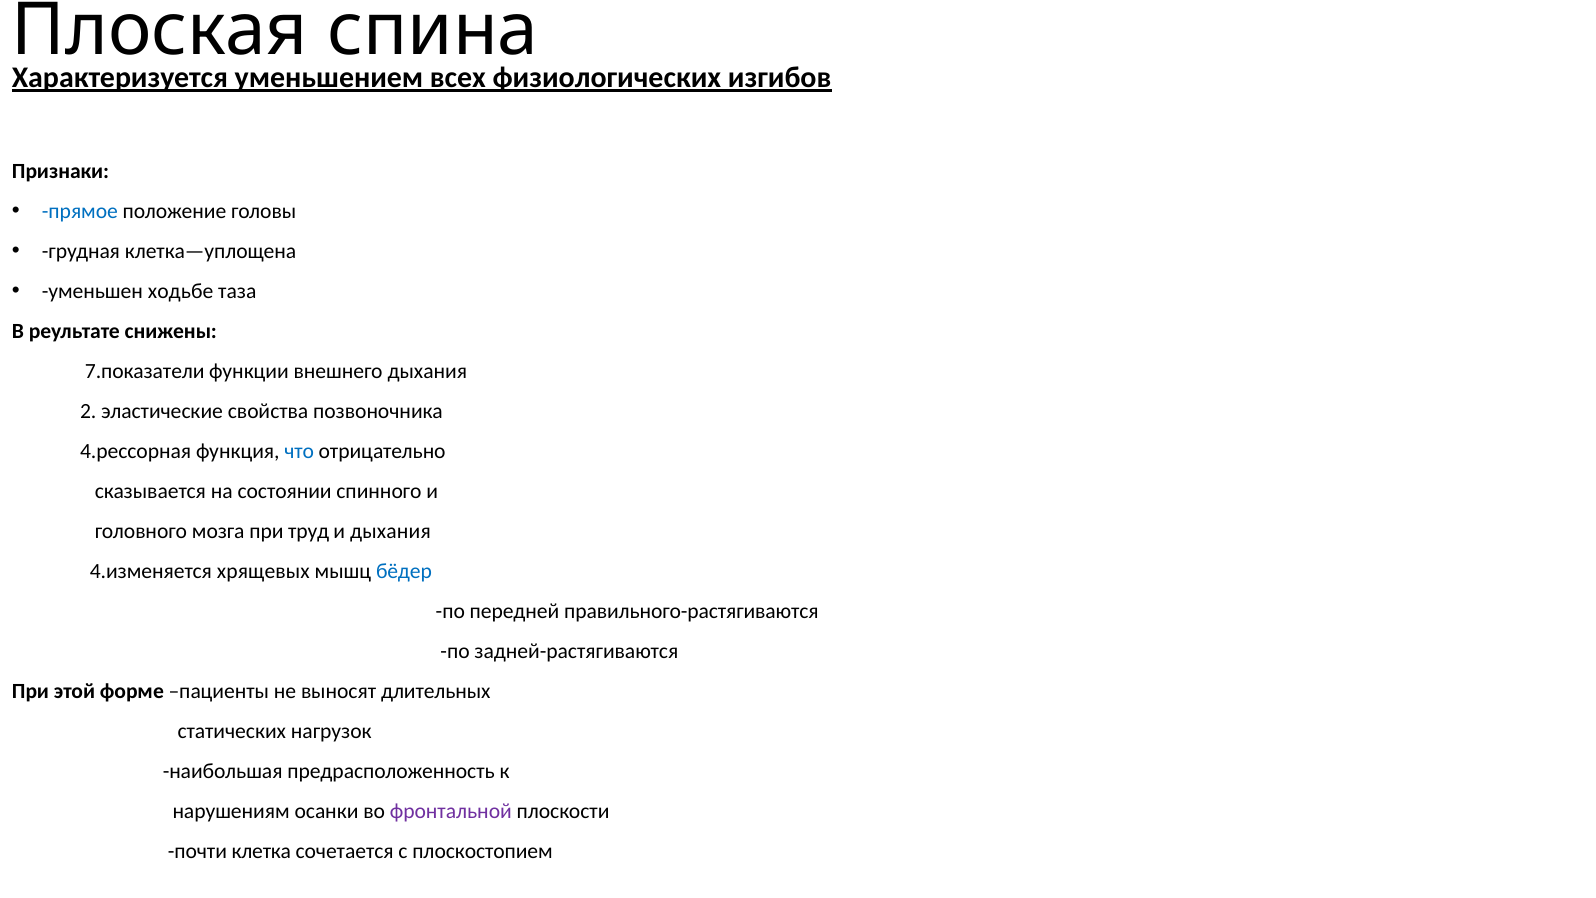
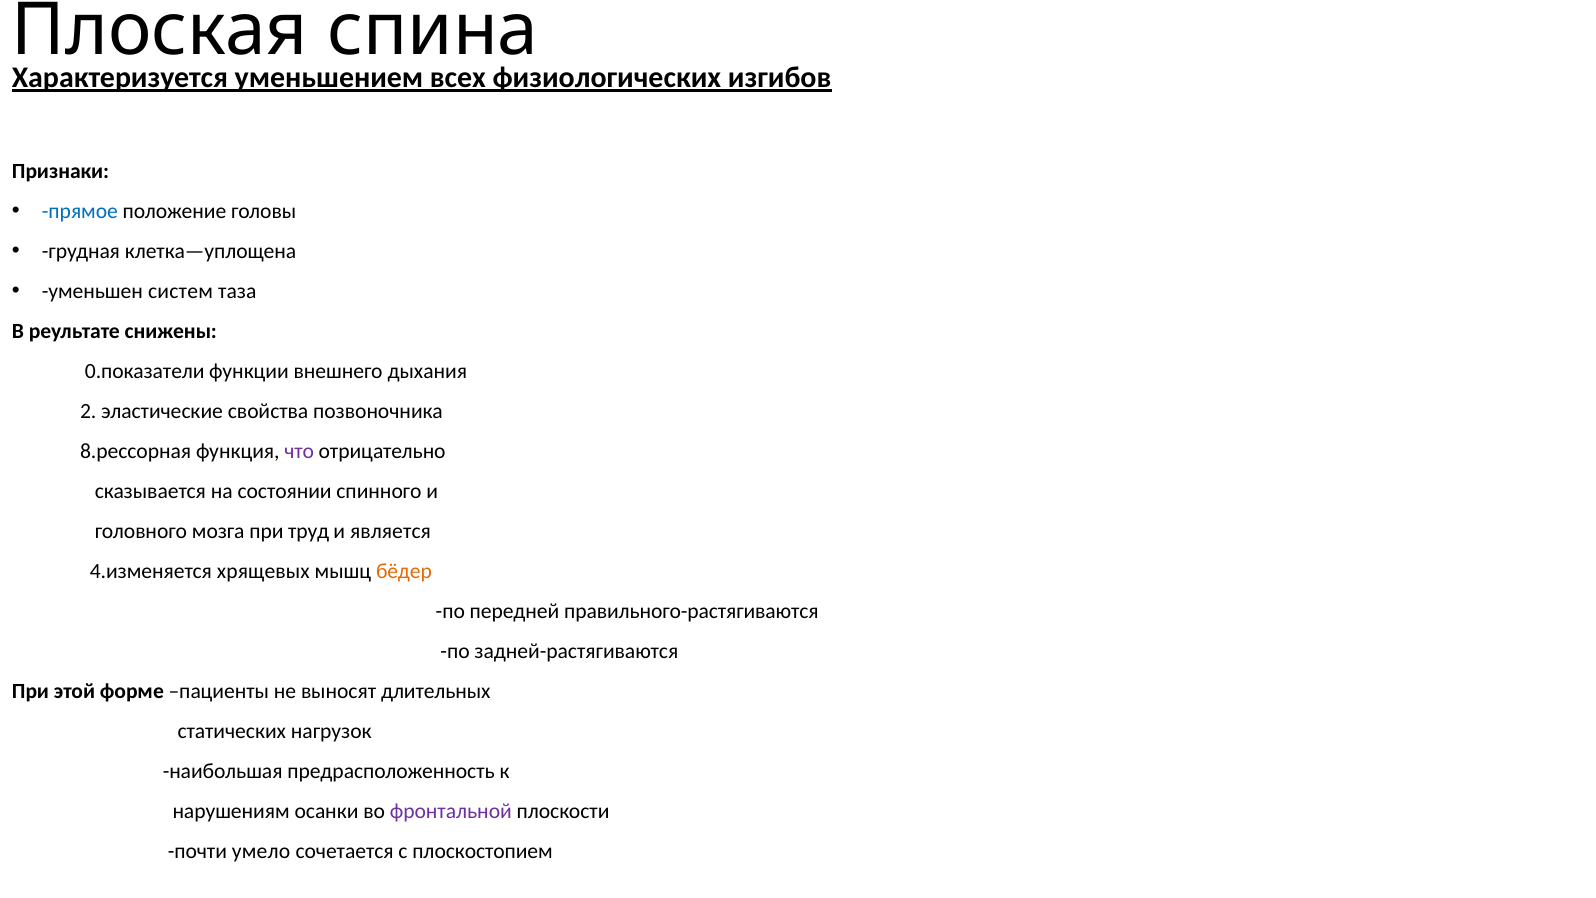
ходьбе: ходьбе -> систем
7.показатели: 7.показатели -> 0.показатели
4.рессорная: 4.рессорная -> 8.рессорная
что colour: blue -> purple
и дыхания: дыхания -> является
бёдер colour: blue -> orange
клетка: клетка -> умело
